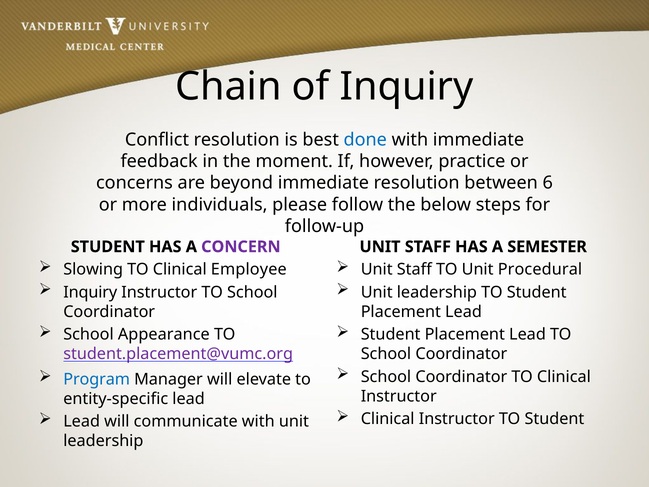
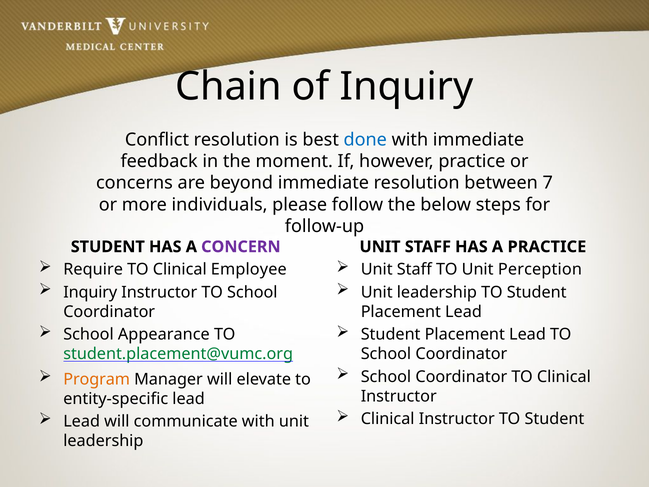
6: 6 -> 7
A SEMESTER: SEMESTER -> PRACTICE
Slowing: Slowing -> Require
Procedural: Procedural -> Perception
student.placement@vumc.org colour: purple -> green
Program colour: blue -> orange
